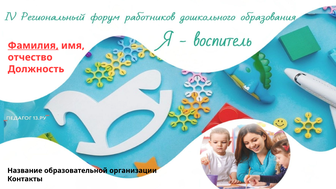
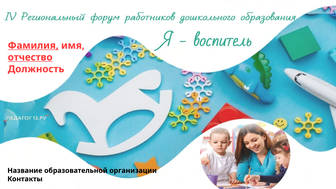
отчество underline: none -> present
